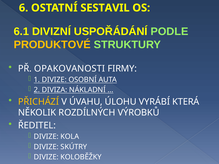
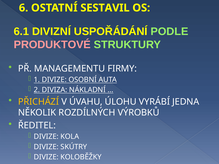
PRODUKTOVÉ colour: yellow -> pink
OPAKOVANOSTI: OPAKOVANOSTI -> MANAGEMENTU
KTERÁ: KTERÁ -> JEDNA
